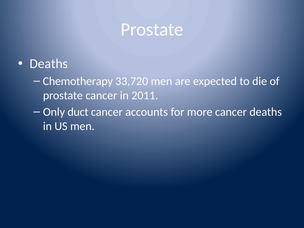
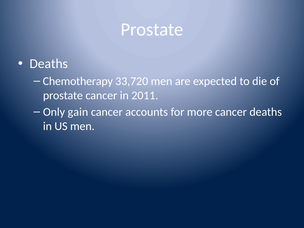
duct: duct -> gain
